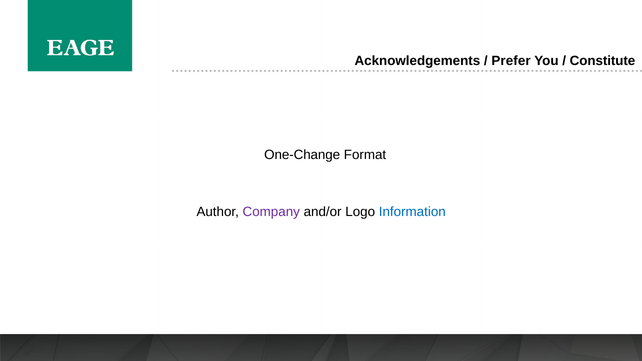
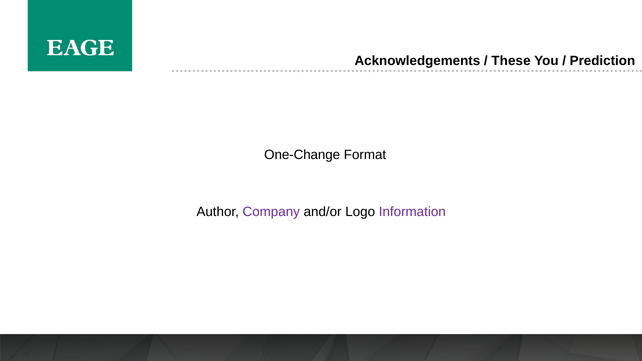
Prefer: Prefer -> These
Constitute: Constitute -> Prediction
Information colour: blue -> purple
